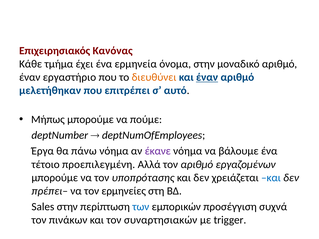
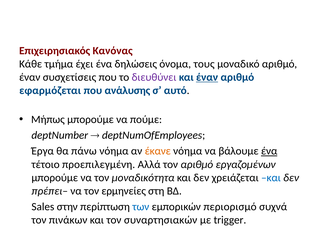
ερμηνεία: ερμηνεία -> δηλώσεις
όνομα στην: στην -> τους
εργαστήριο: εργαστήριο -> συσχετίσεις
διευθύνει colour: orange -> purple
μελετήθηκαν: μελετήθηκαν -> εφαρμόζεται
επιτρέπει: επιτρέπει -> ανάλυσης
έκανε colour: purple -> orange
ένα at (269, 151) underline: none -> present
υποπρότασης: υποπρότασης -> μοναδικότητα
προσέγγιση: προσέγγιση -> περιορισμό
